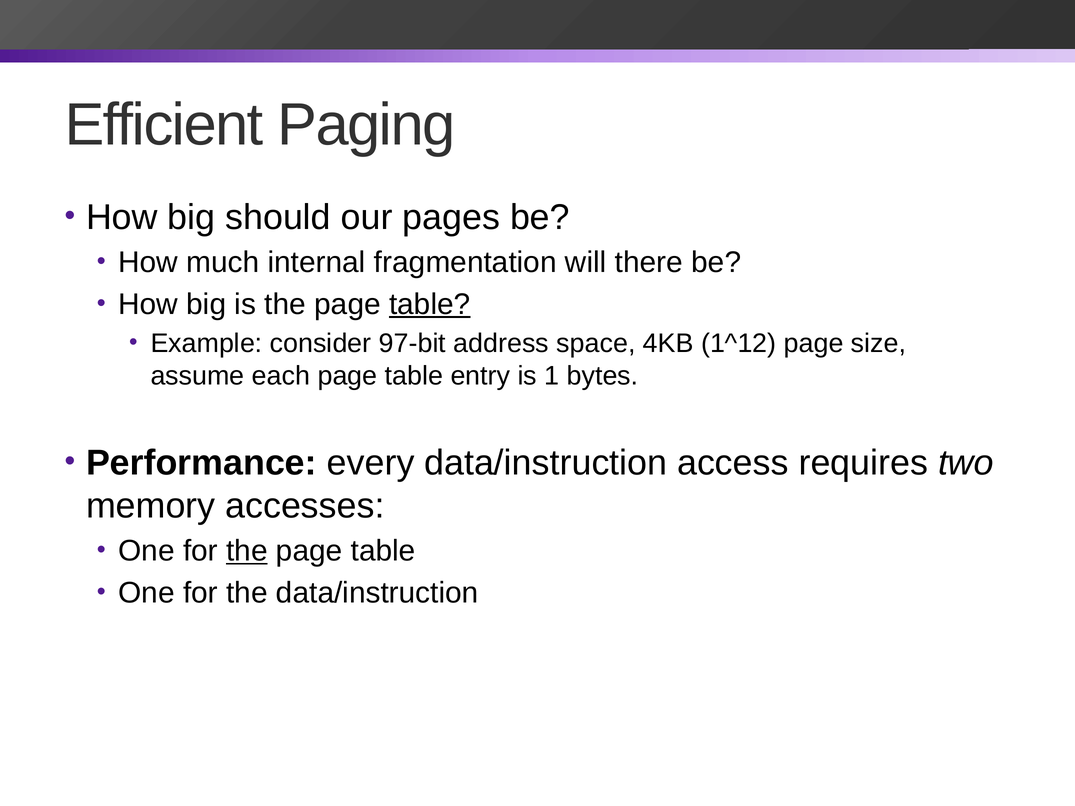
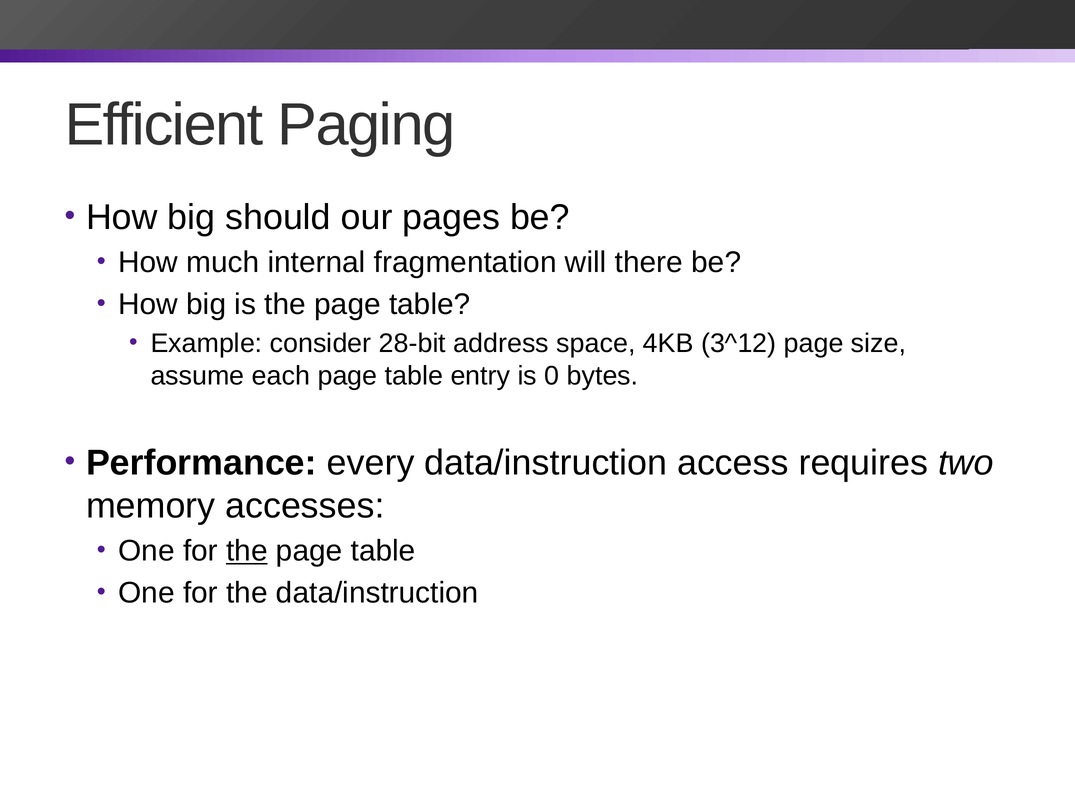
table at (430, 304) underline: present -> none
97-bit: 97-bit -> 28-bit
1^12: 1^12 -> 3^12
1: 1 -> 0
